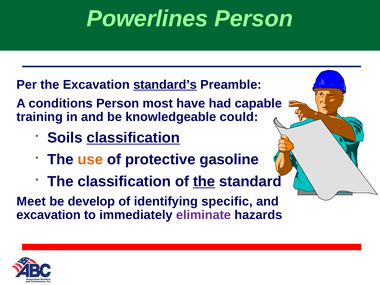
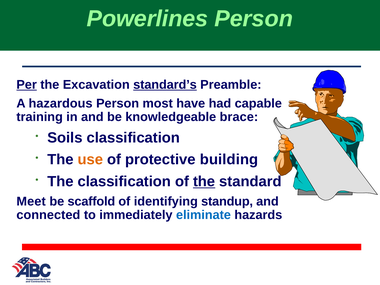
Per underline: none -> present
conditions: conditions -> hazardous
could: could -> brace
classification at (133, 138) underline: present -> none
gasoline: gasoline -> building
develop: develop -> scaffold
specific: specific -> standup
excavation at (48, 215): excavation -> connected
eliminate colour: purple -> blue
